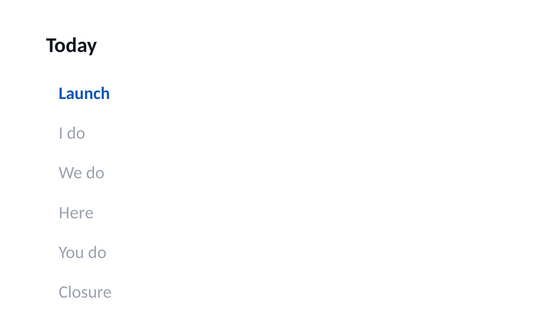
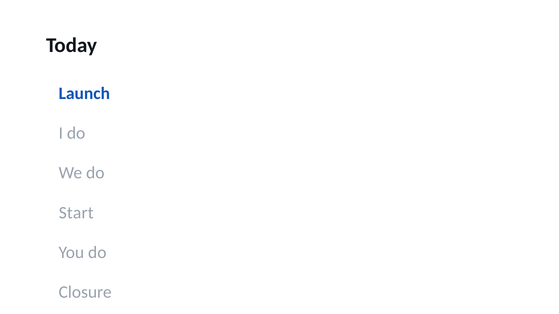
Here: Here -> Start
